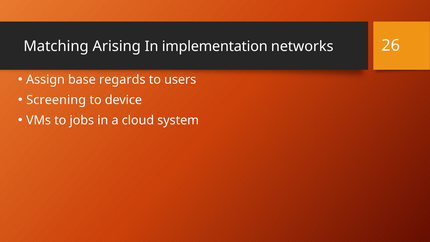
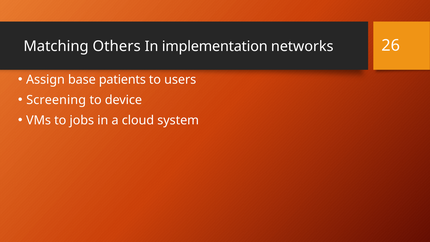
Arising: Arising -> Others
regards: regards -> patients
